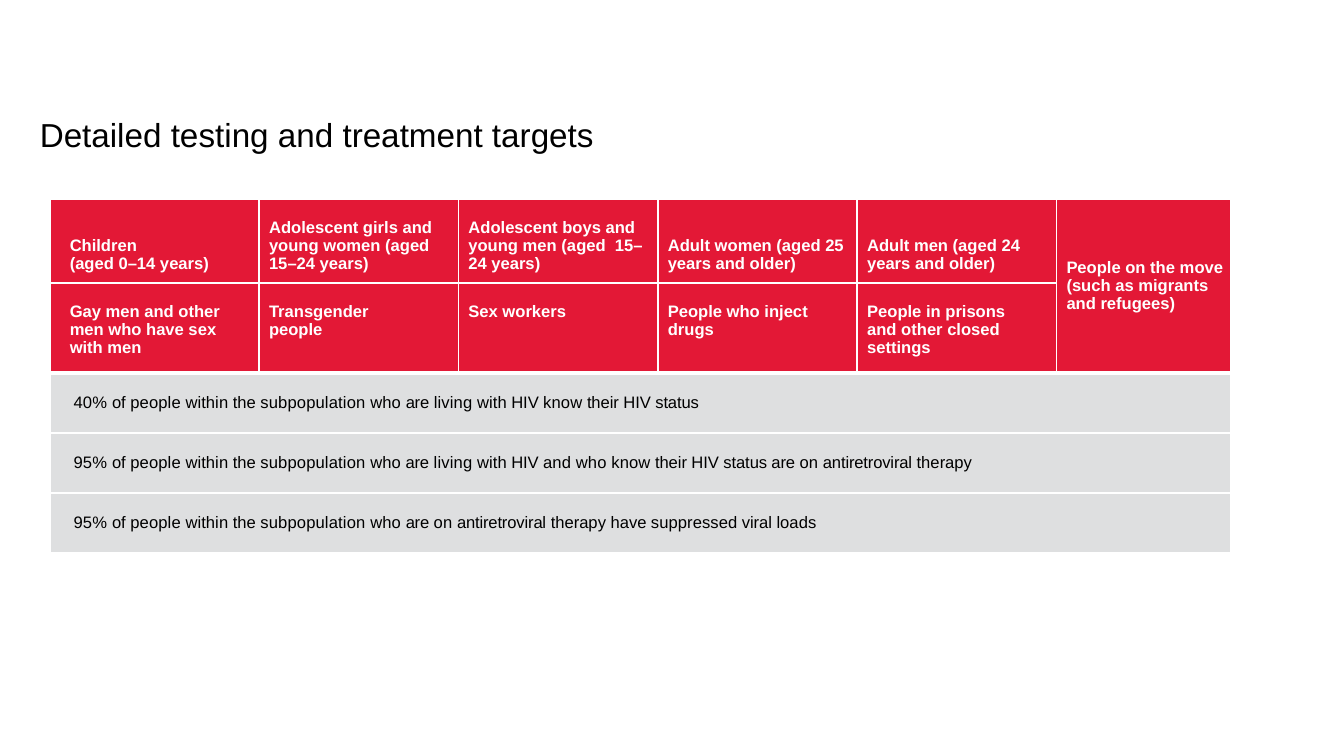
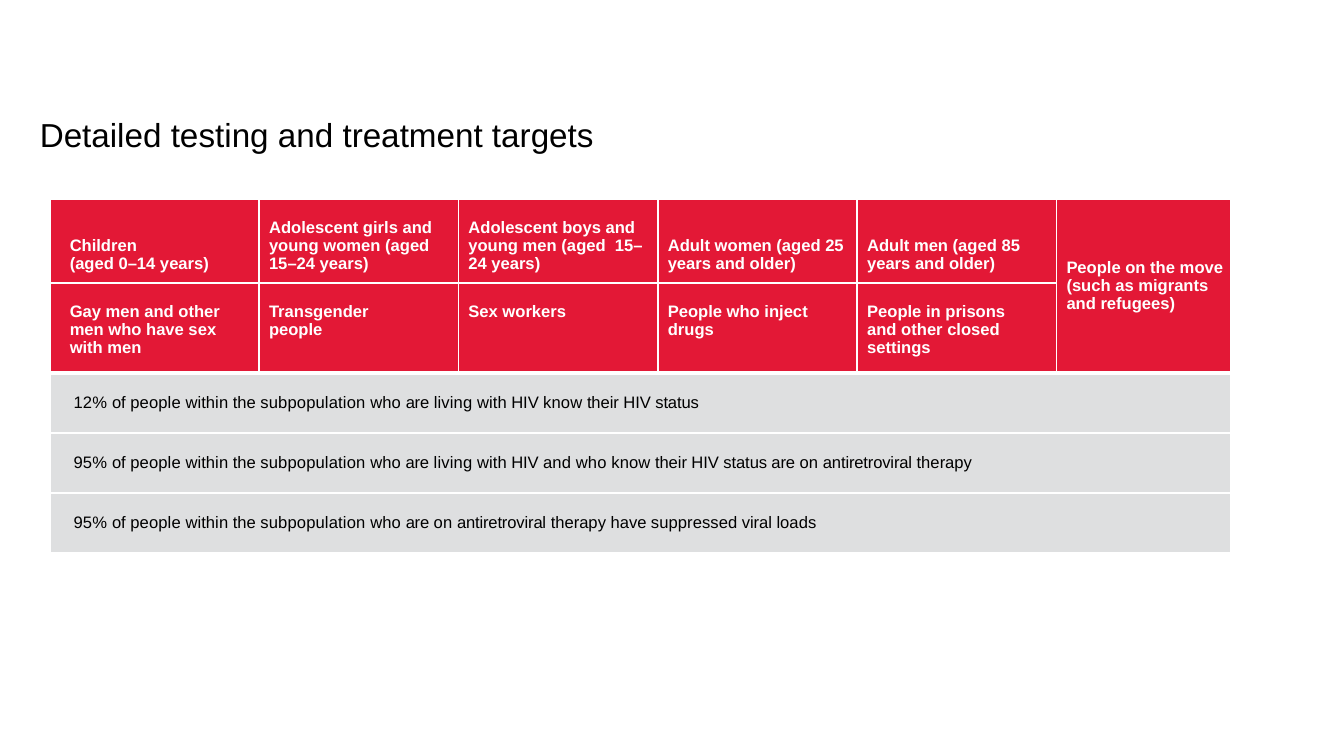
aged 24: 24 -> 85
40%: 40% -> 12%
